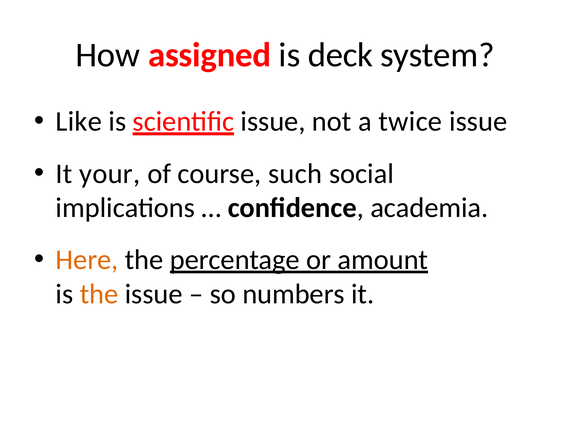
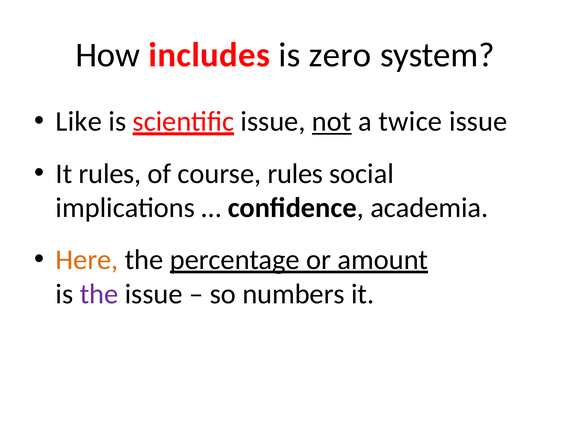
assigned: assigned -> includes
deck: deck -> zero
not underline: none -> present
It your: your -> rules
course such: such -> rules
the at (99, 294) colour: orange -> purple
